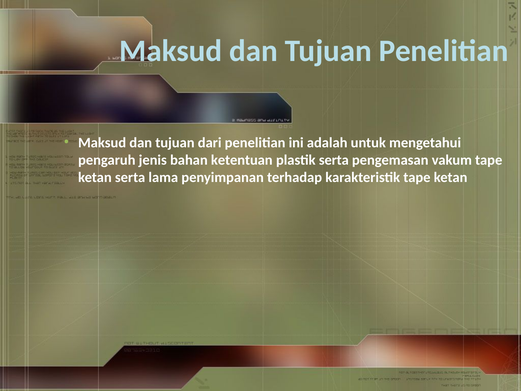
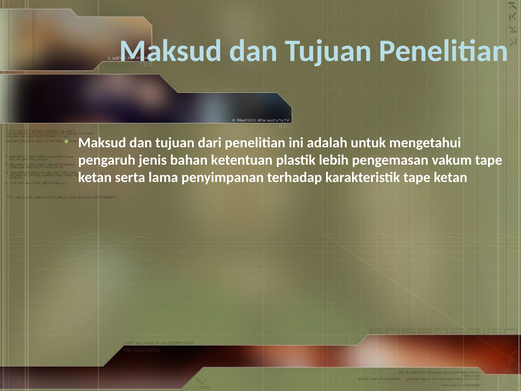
plastik serta: serta -> lebih
